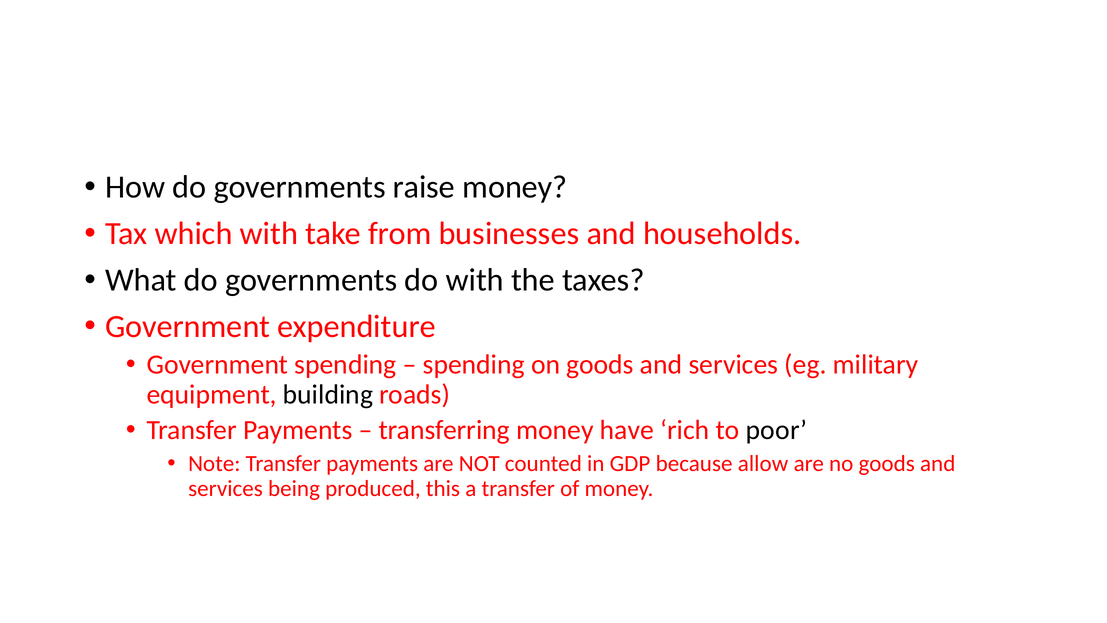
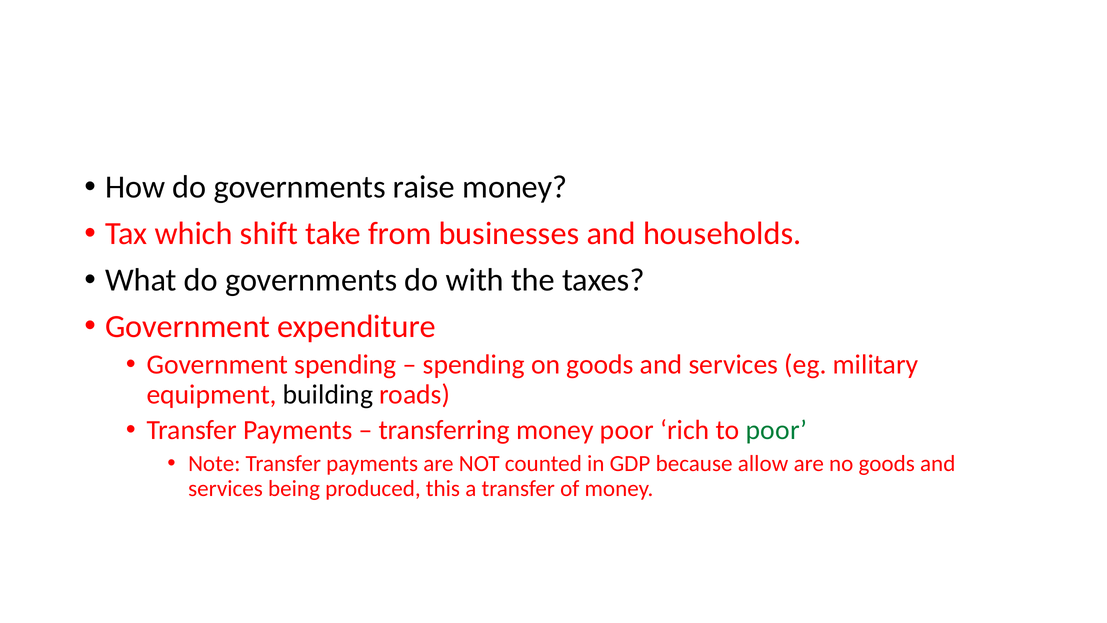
which with: with -> shift
money have: have -> poor
poor at (776, 430) colour: black -> green
